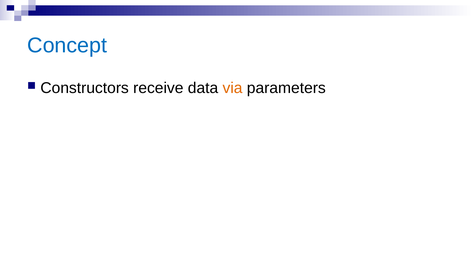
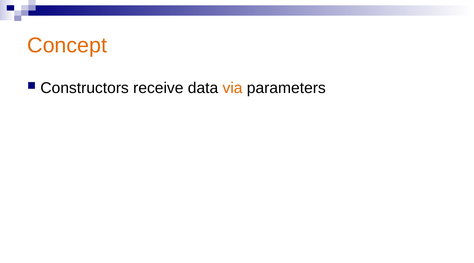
Concept colour: blue -> orange
